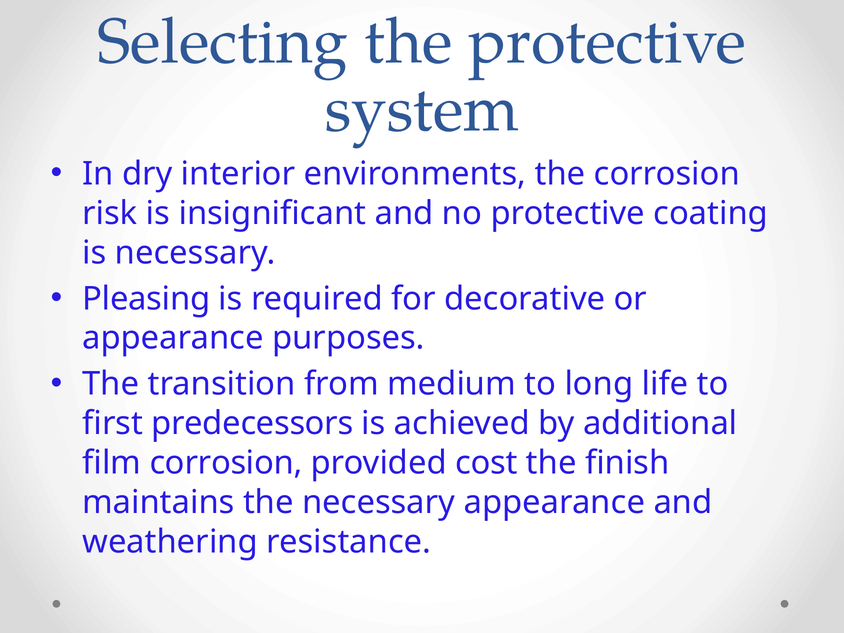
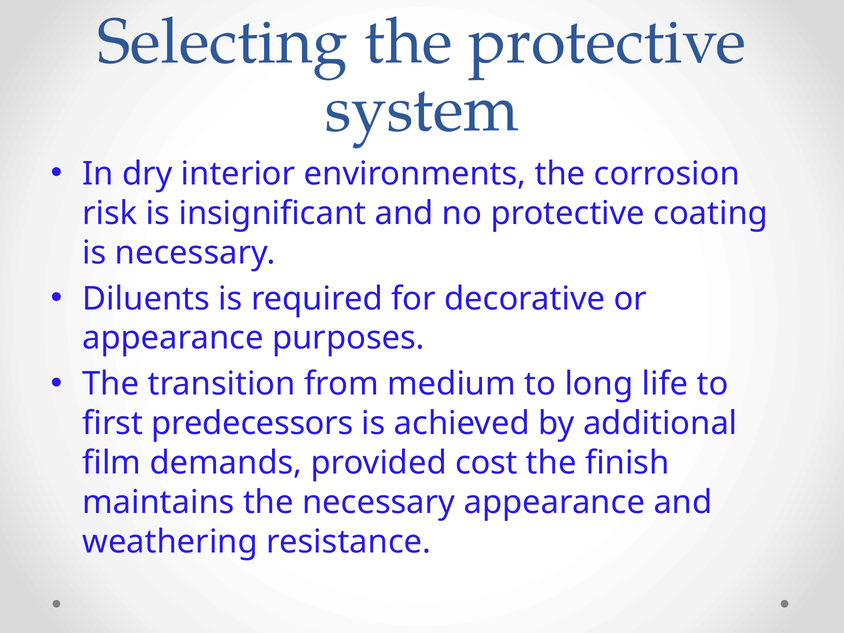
Pleasing: Pleasing -> Diluents
film corrosion: corrosion -> demands
